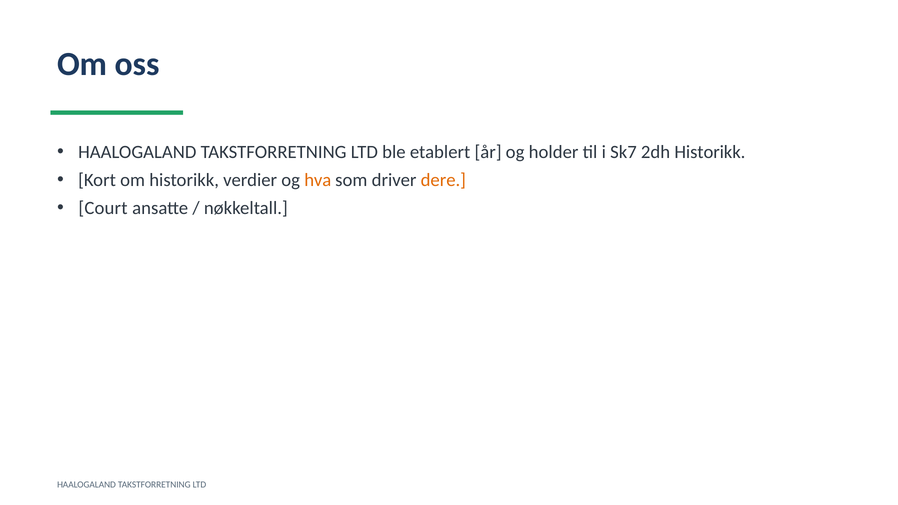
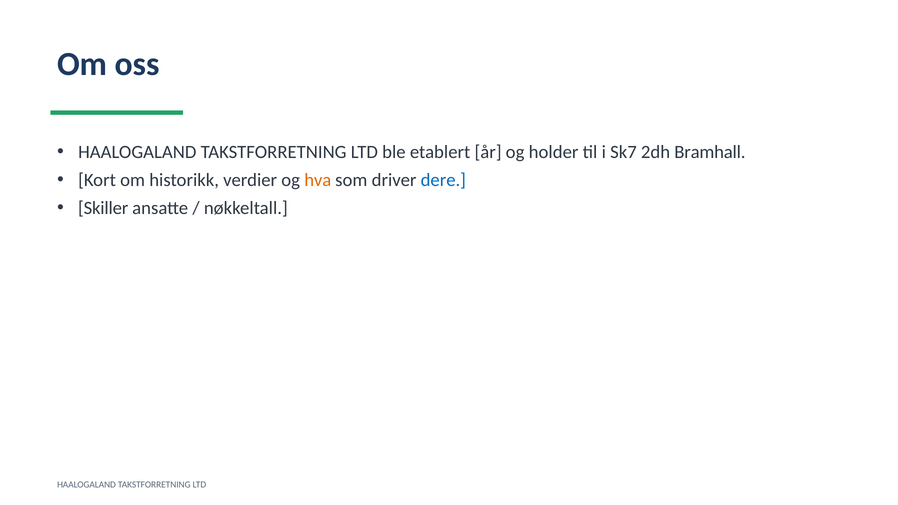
2dh Historikk: Historikk -> Bramhall
dere colour: orange -> blue
Court: Court -> Skiller
